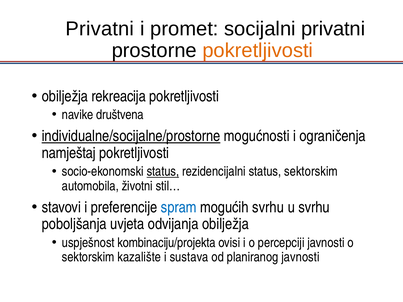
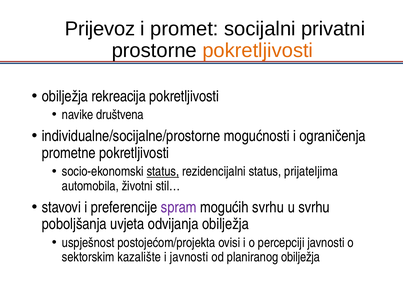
Privatni at (100, 29): Privatni -> Prijevoz
individualne/socijalne/prostorne underline: present -> none
namještaj: namještaj -> prometne
status sektorskim: sektorskim -> prijateljima
spram colour: blue -> purple
kombinaciju/projekta: kombinaciju/projekta -> postojećom/projekta
i sustava: sustava -> javnosti
planiranog javnosti: javnosti -> obilježja
